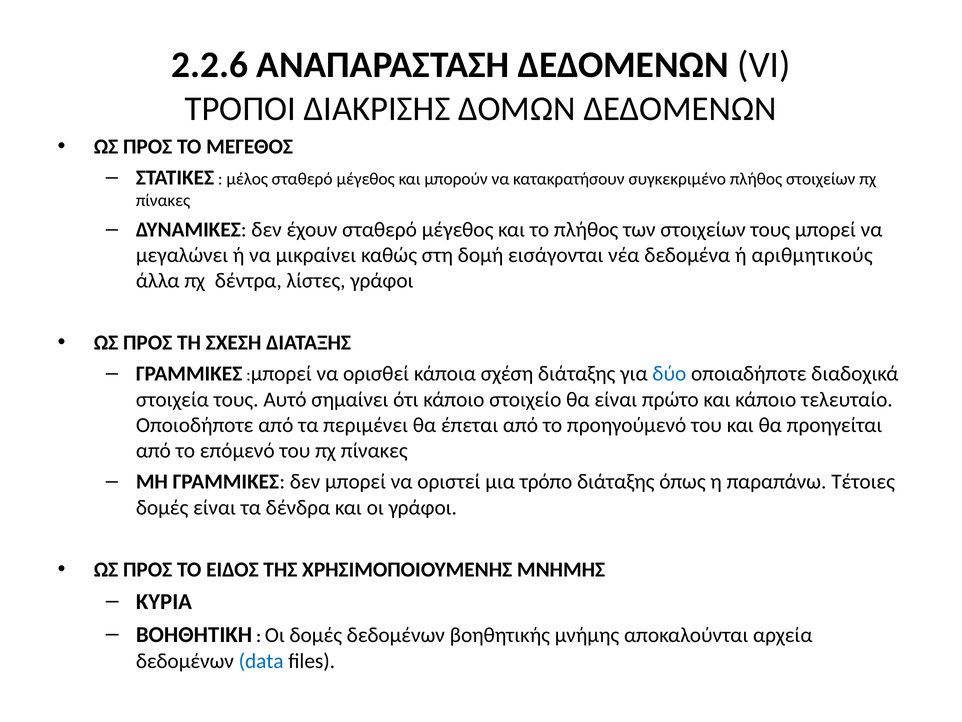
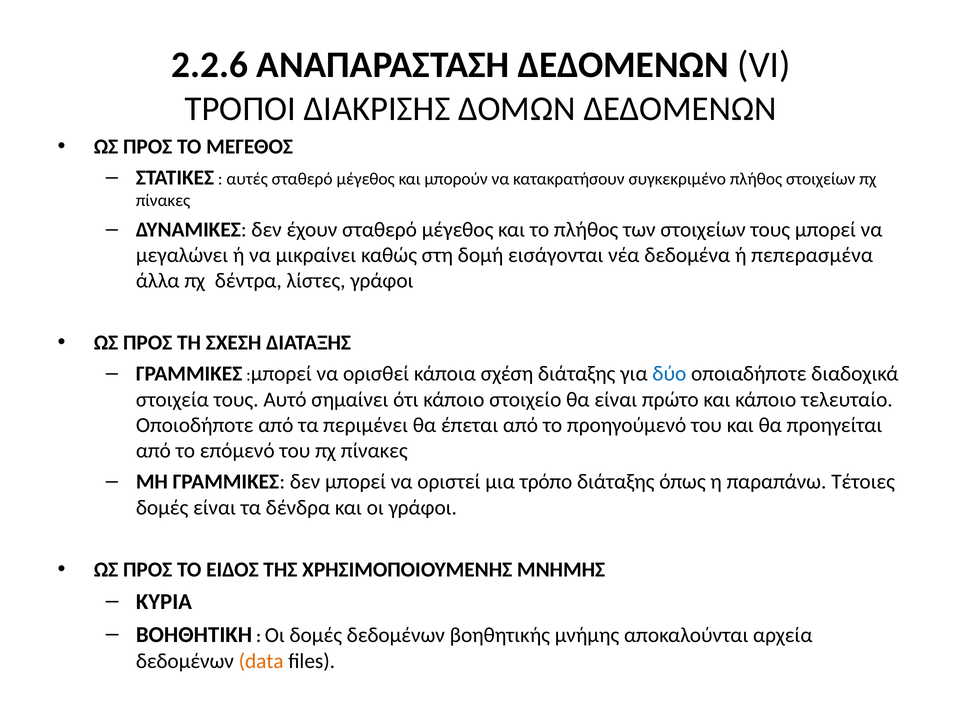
μέλος: μέλος -> αυτές
αριθμητικούς: αριθμητικούς -> πεπερασμένα
data colour: blue -> orange
